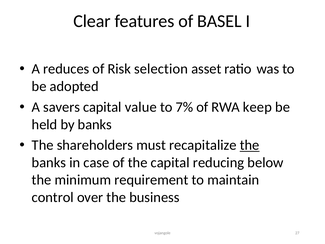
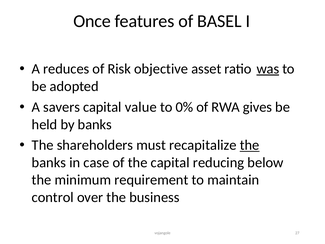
Clear: Clear -> Once
selection: selection -> objective
was underline: none -> present
7%: 7% -> 0%
keep: keep -> gives
